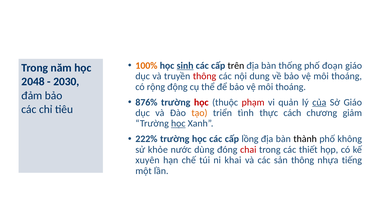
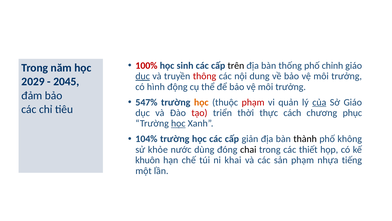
100% colour: orange -> red
sinh underline: present -> none
đoạn: đoạn -> chỉnh
dục at (143, 76) underline: none -> present
thoáng at (347, 76): thoáng -> trưởng
2048: 2048 -> 2029
2030: 2030 -> 2045
rộng: rộng -> hình
thoáng at (291, 87): thoáng -> trưởng
876%: 876% -> 547%
học at (201, 102) colour: red -> orange
tạo colour: orange -> red
tình: tình -> thời
giảm: giảm -> phục
222%: 222% -> 104%
lồng: lồng -> giản
chai colour: red -> black
xuyên: xuyên -> khuôn
sản thông: thông -> phạm
